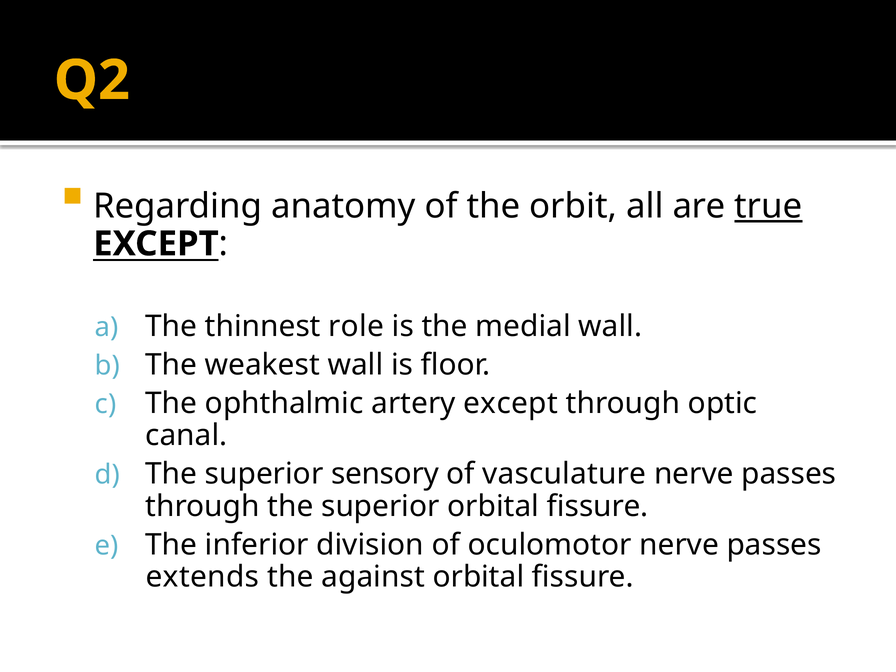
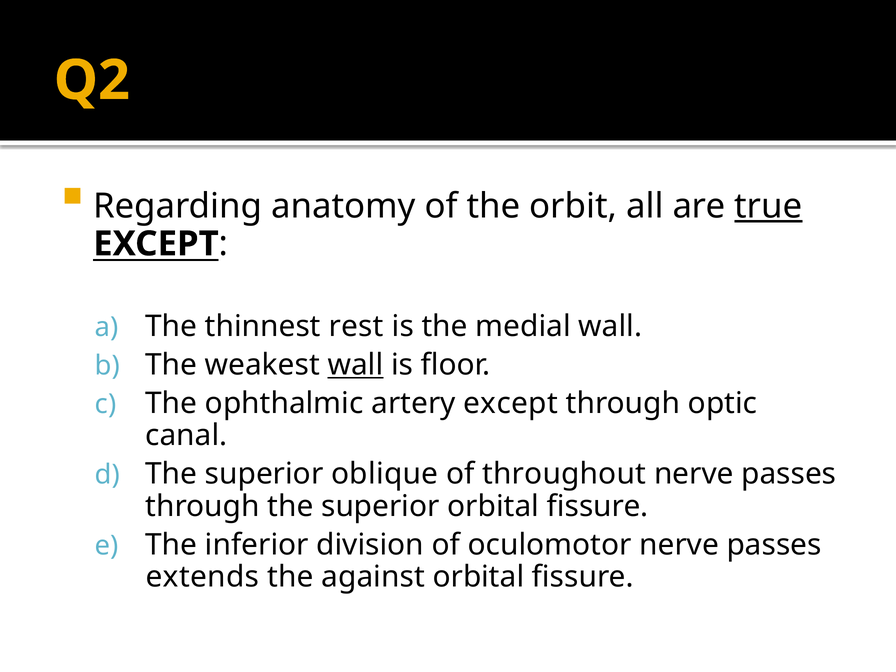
role: role -> rest
wall at (355, 365) underline: none -> present
sensory: sensory -> oblique
vasculature: vasculature -> throughout
